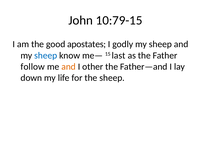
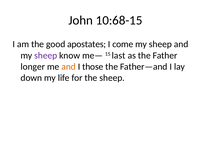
10:79-15: 10:79-15 -> 10:68-15
godly: godly -> come
sheep at (46, 56) colour: blue -> purple
follow: follow -> longer
other: other -> those
